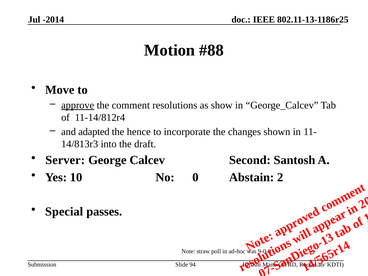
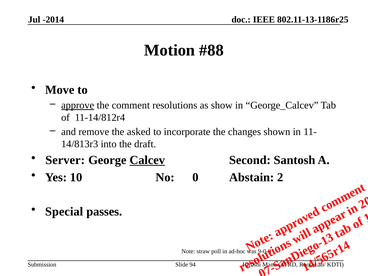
adapted: adapted -> remove
hence: hence -> asked
Calcev underline: none -> present
